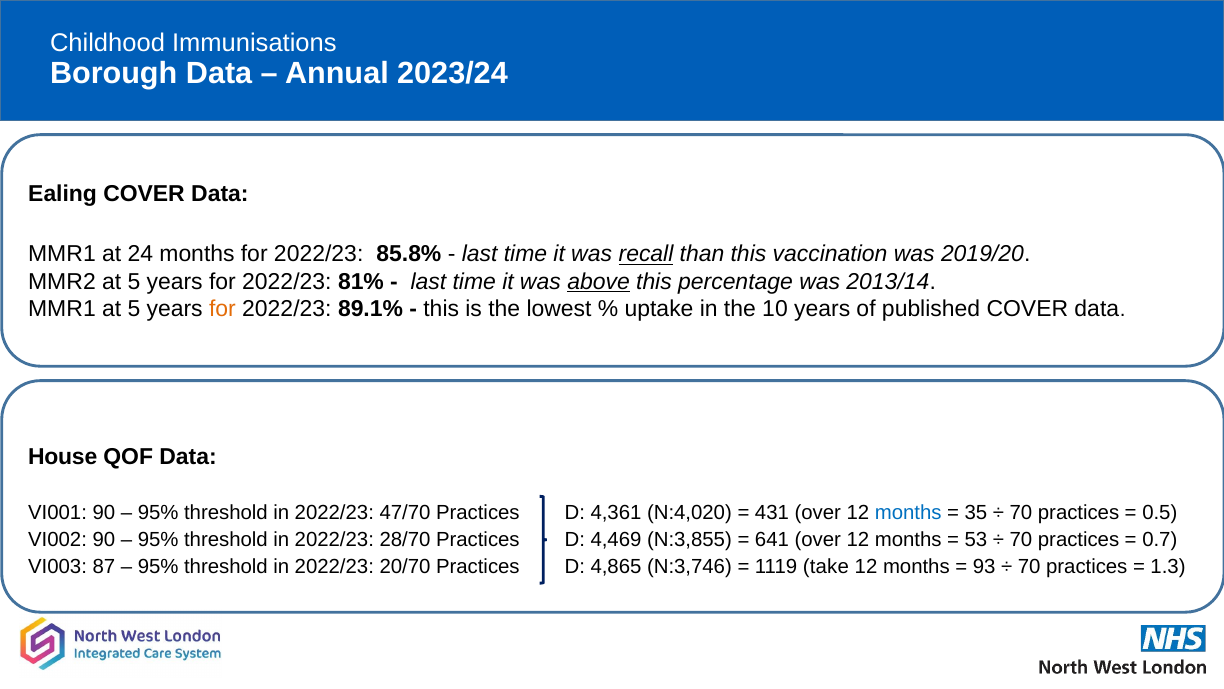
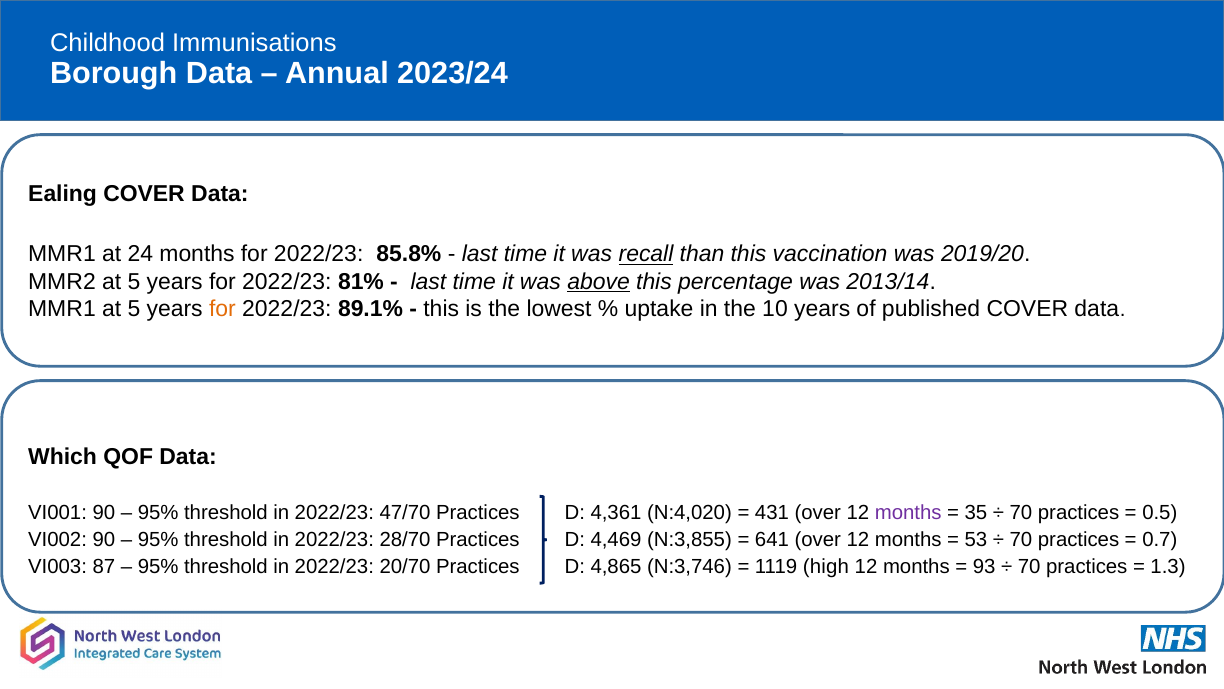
House: House -> Which
months at (908, 512) colour: blue -> purple
take: take -> high
